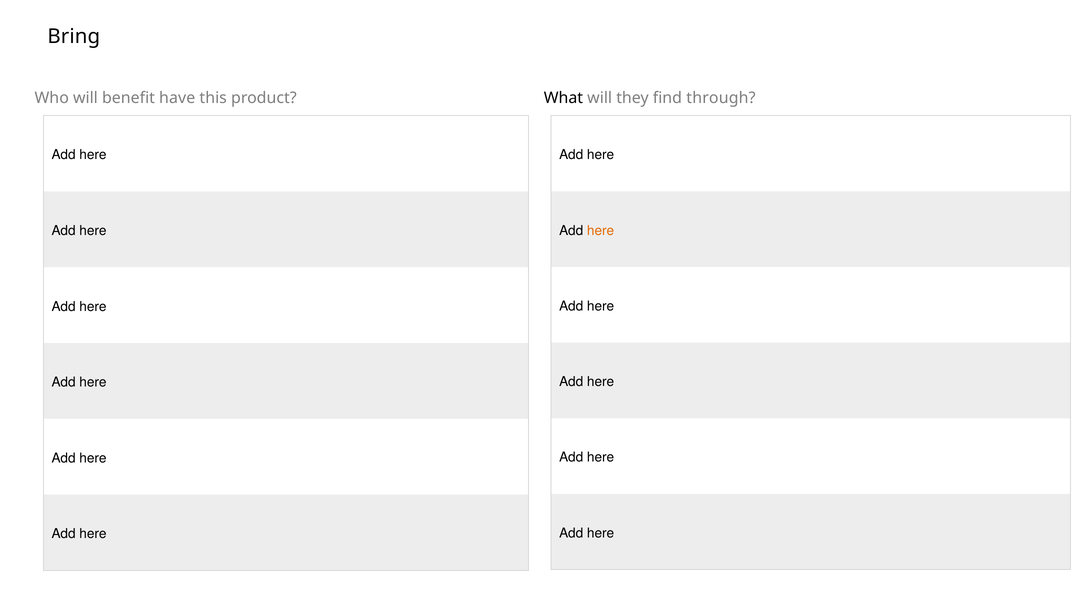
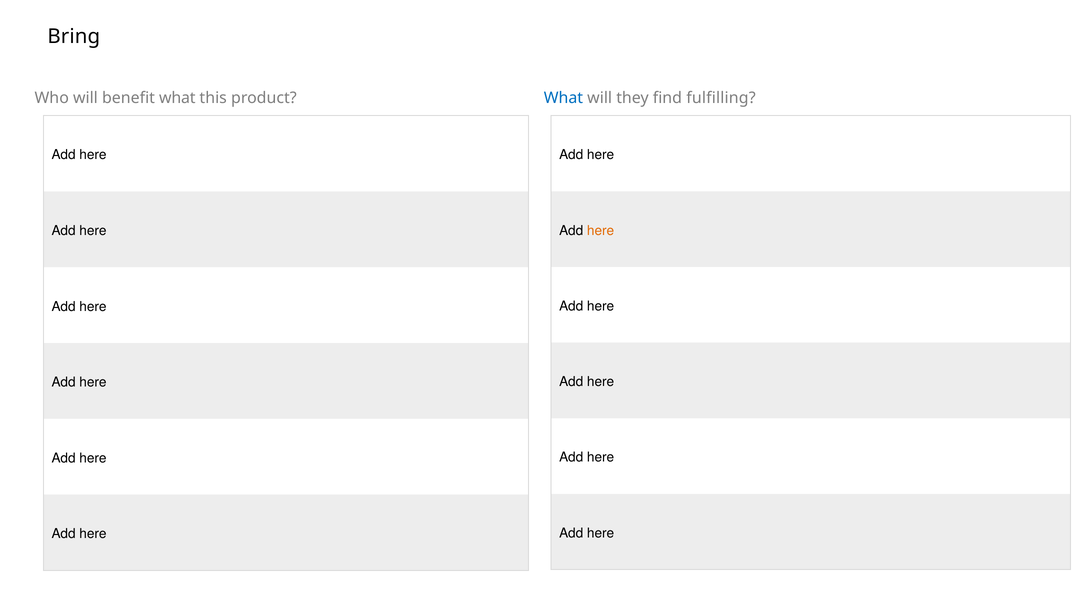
benefit have: have -> what
What at (563, 98) colour: black -> blue
through: through -> fulfilling
